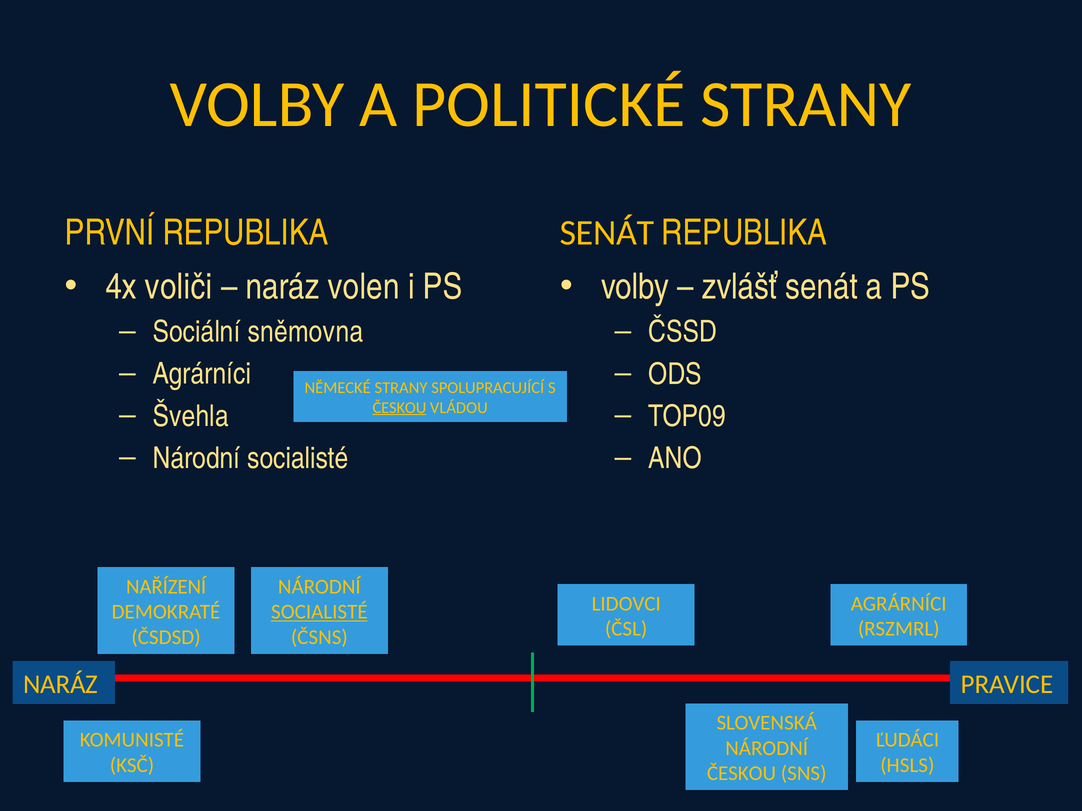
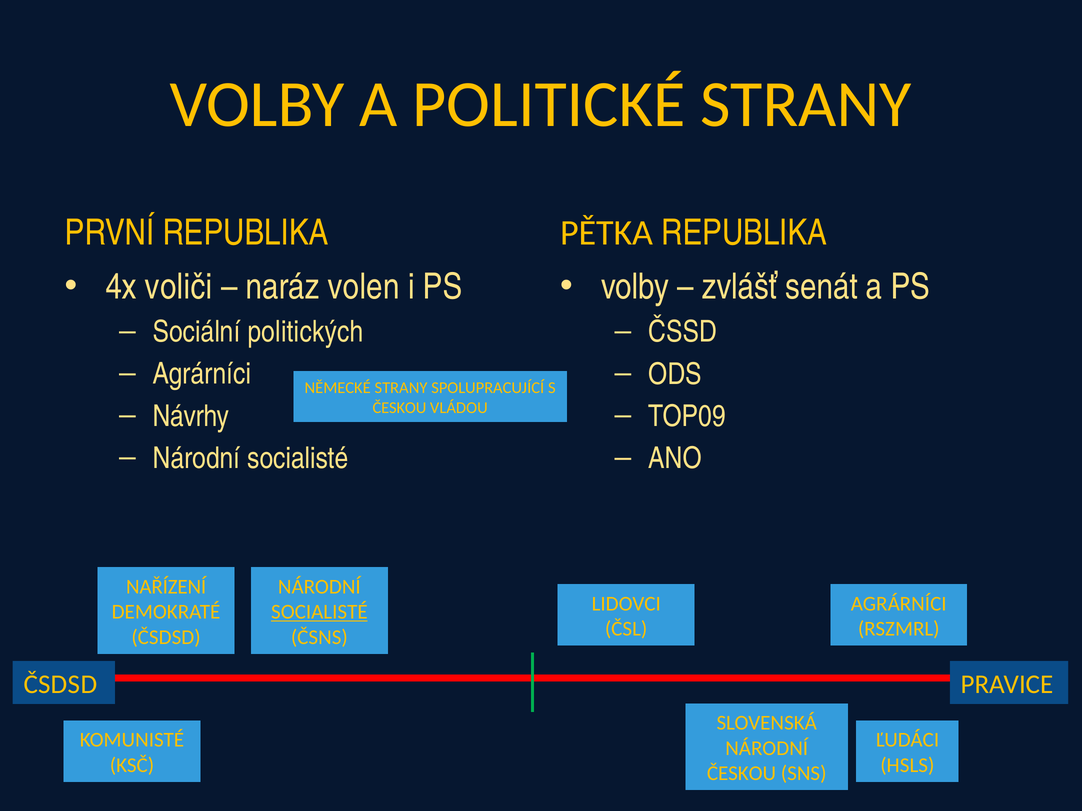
SENÁT at (607, 233): SENÁT -> PĚTKA
sněmovna: sněmovna -> politických
Švehla: Švehla -> Návrhy
ČESKOU at (399, 408) underline: present -> none
NARÁZ at (61, 685): NARÁZ -> ČSDSD
